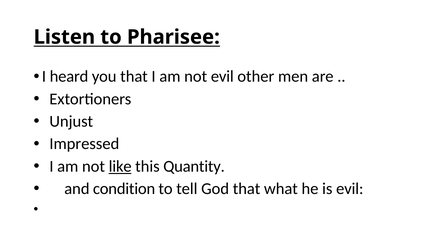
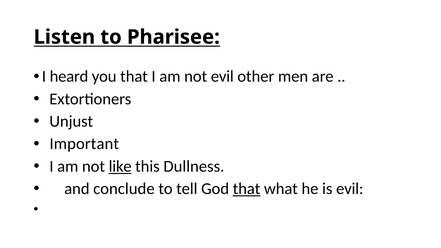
Impressed: Impressed -> Important
Quantity: Quantity -> Dullness
condition: condition -> conclude
that at (247, 189) underline: none -> present
